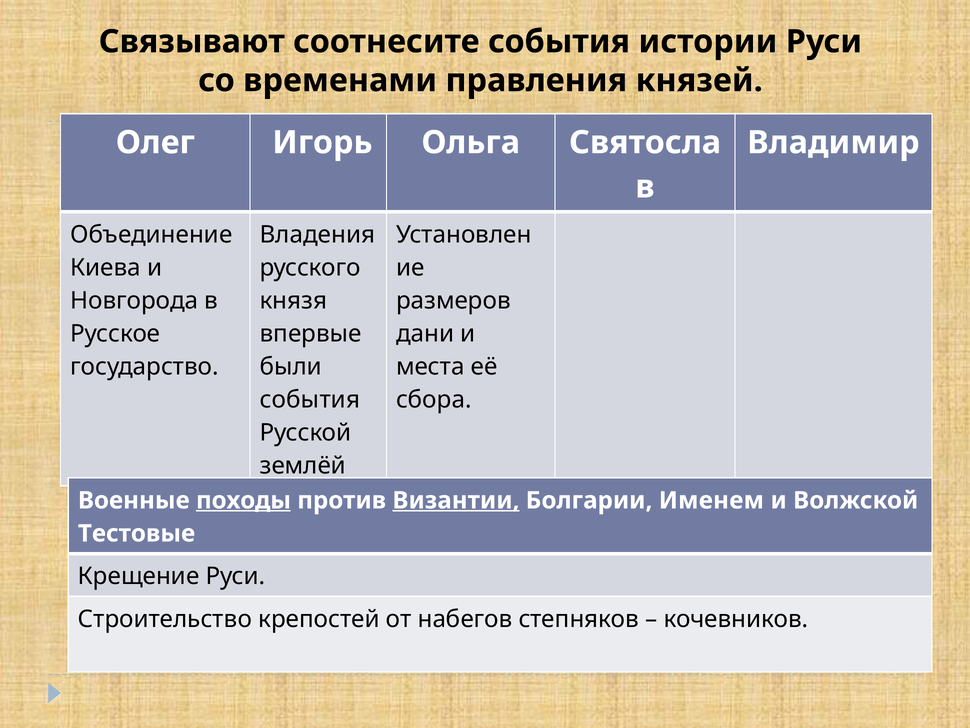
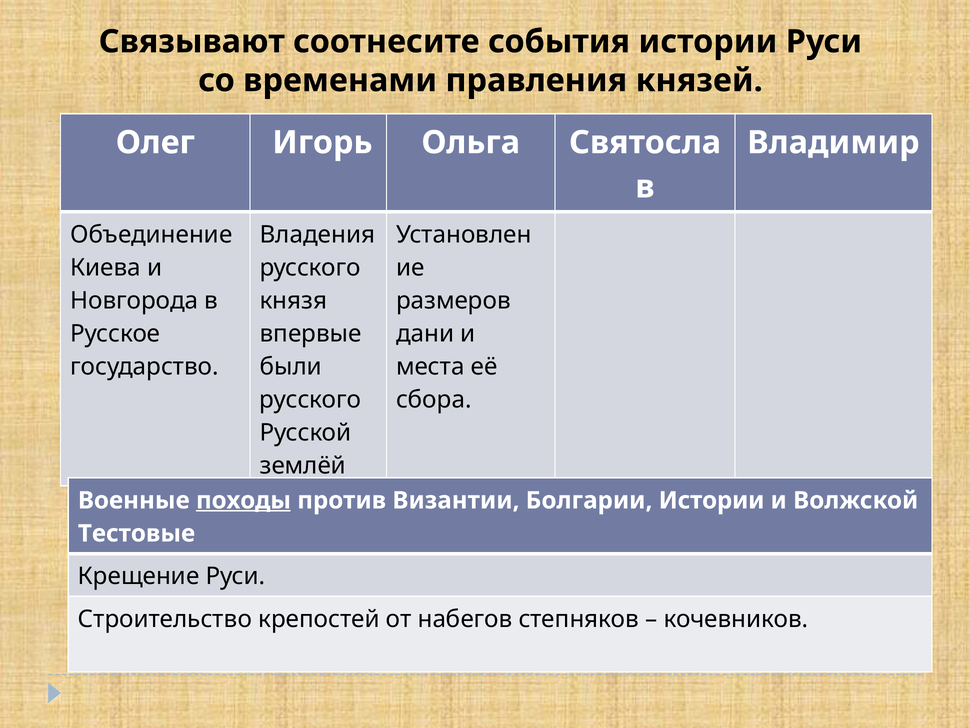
события at (310, 399): события -> русского
Византии underline: present -> none
Болгарии Именем: Именем -> Истории
